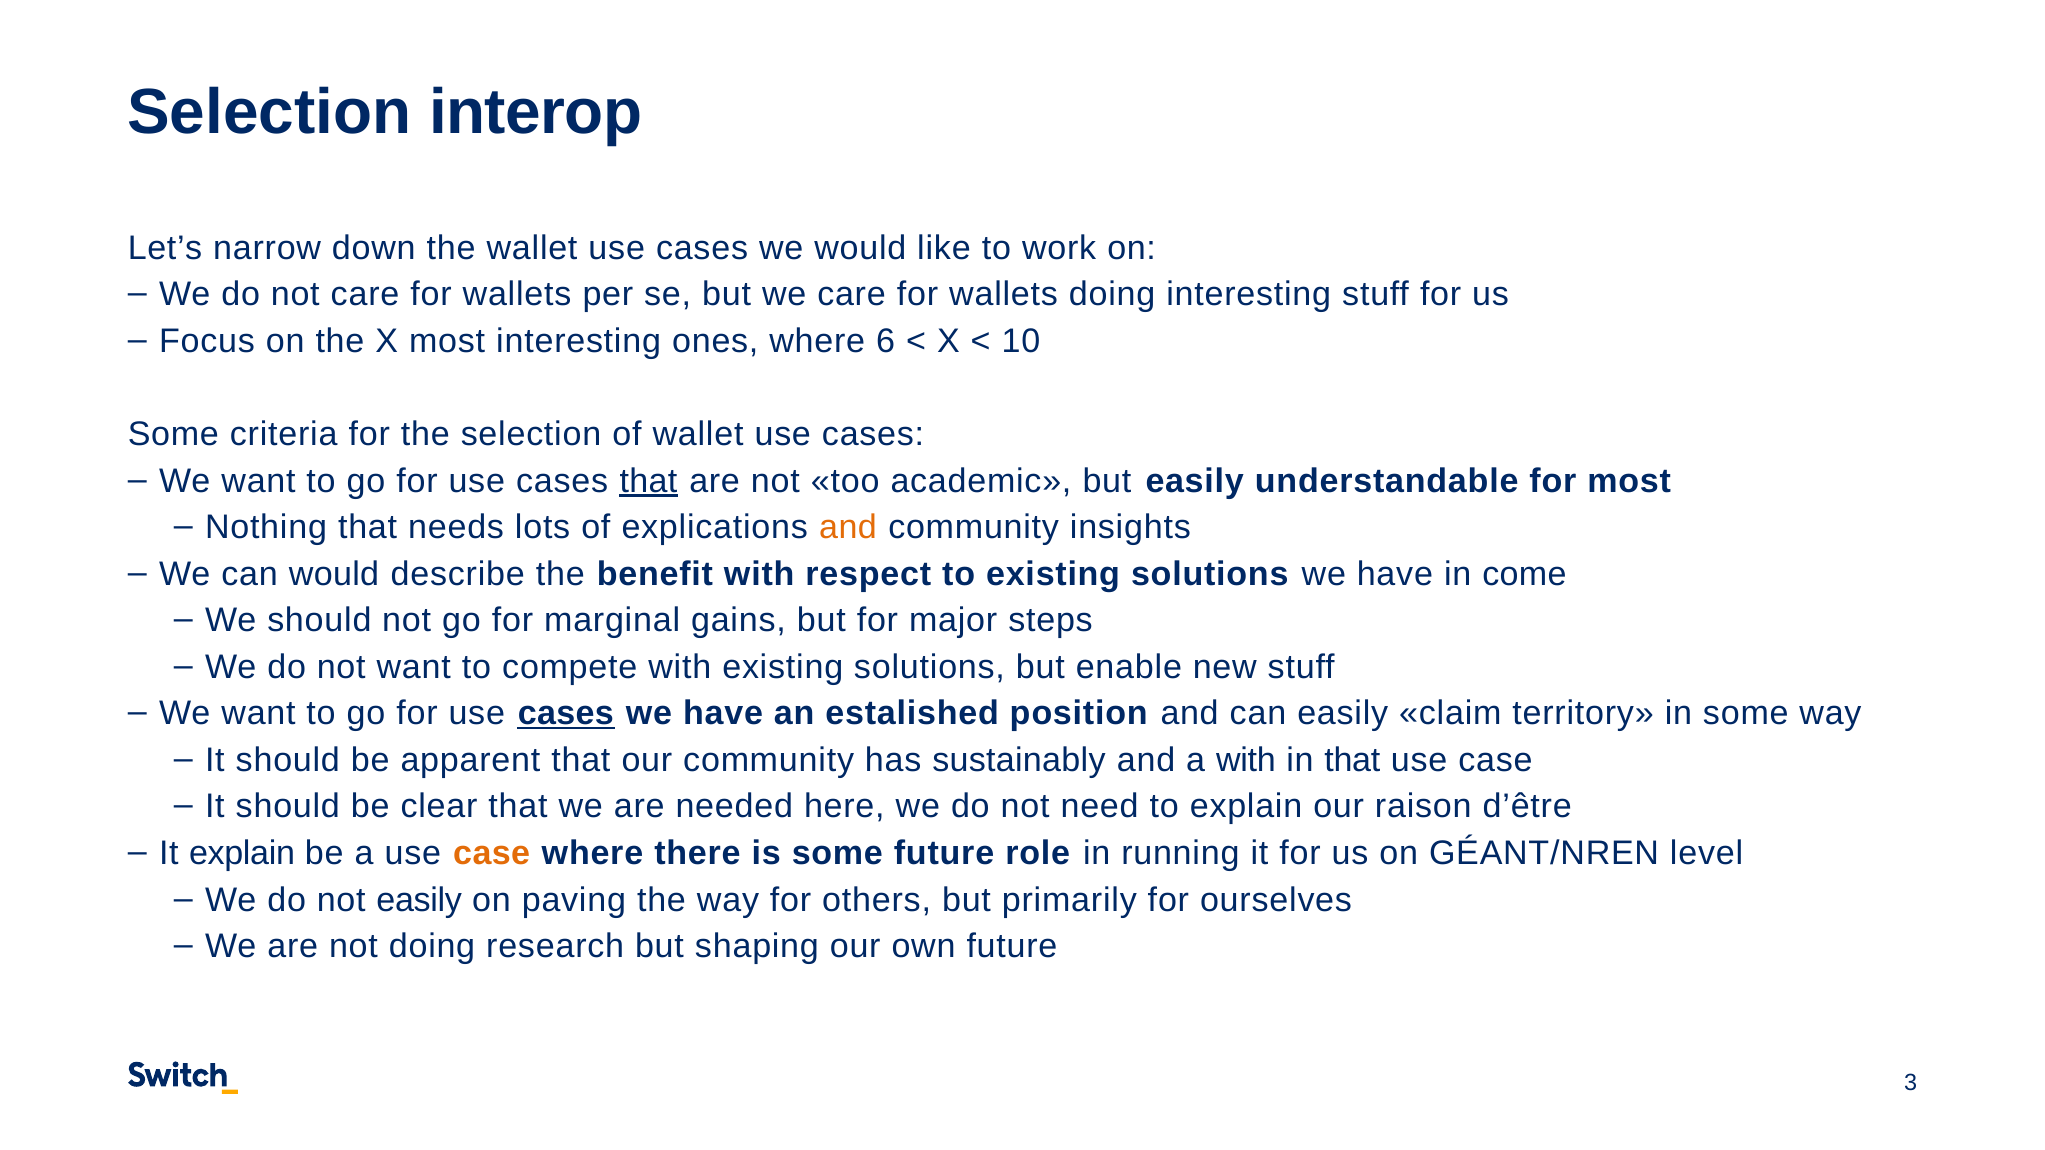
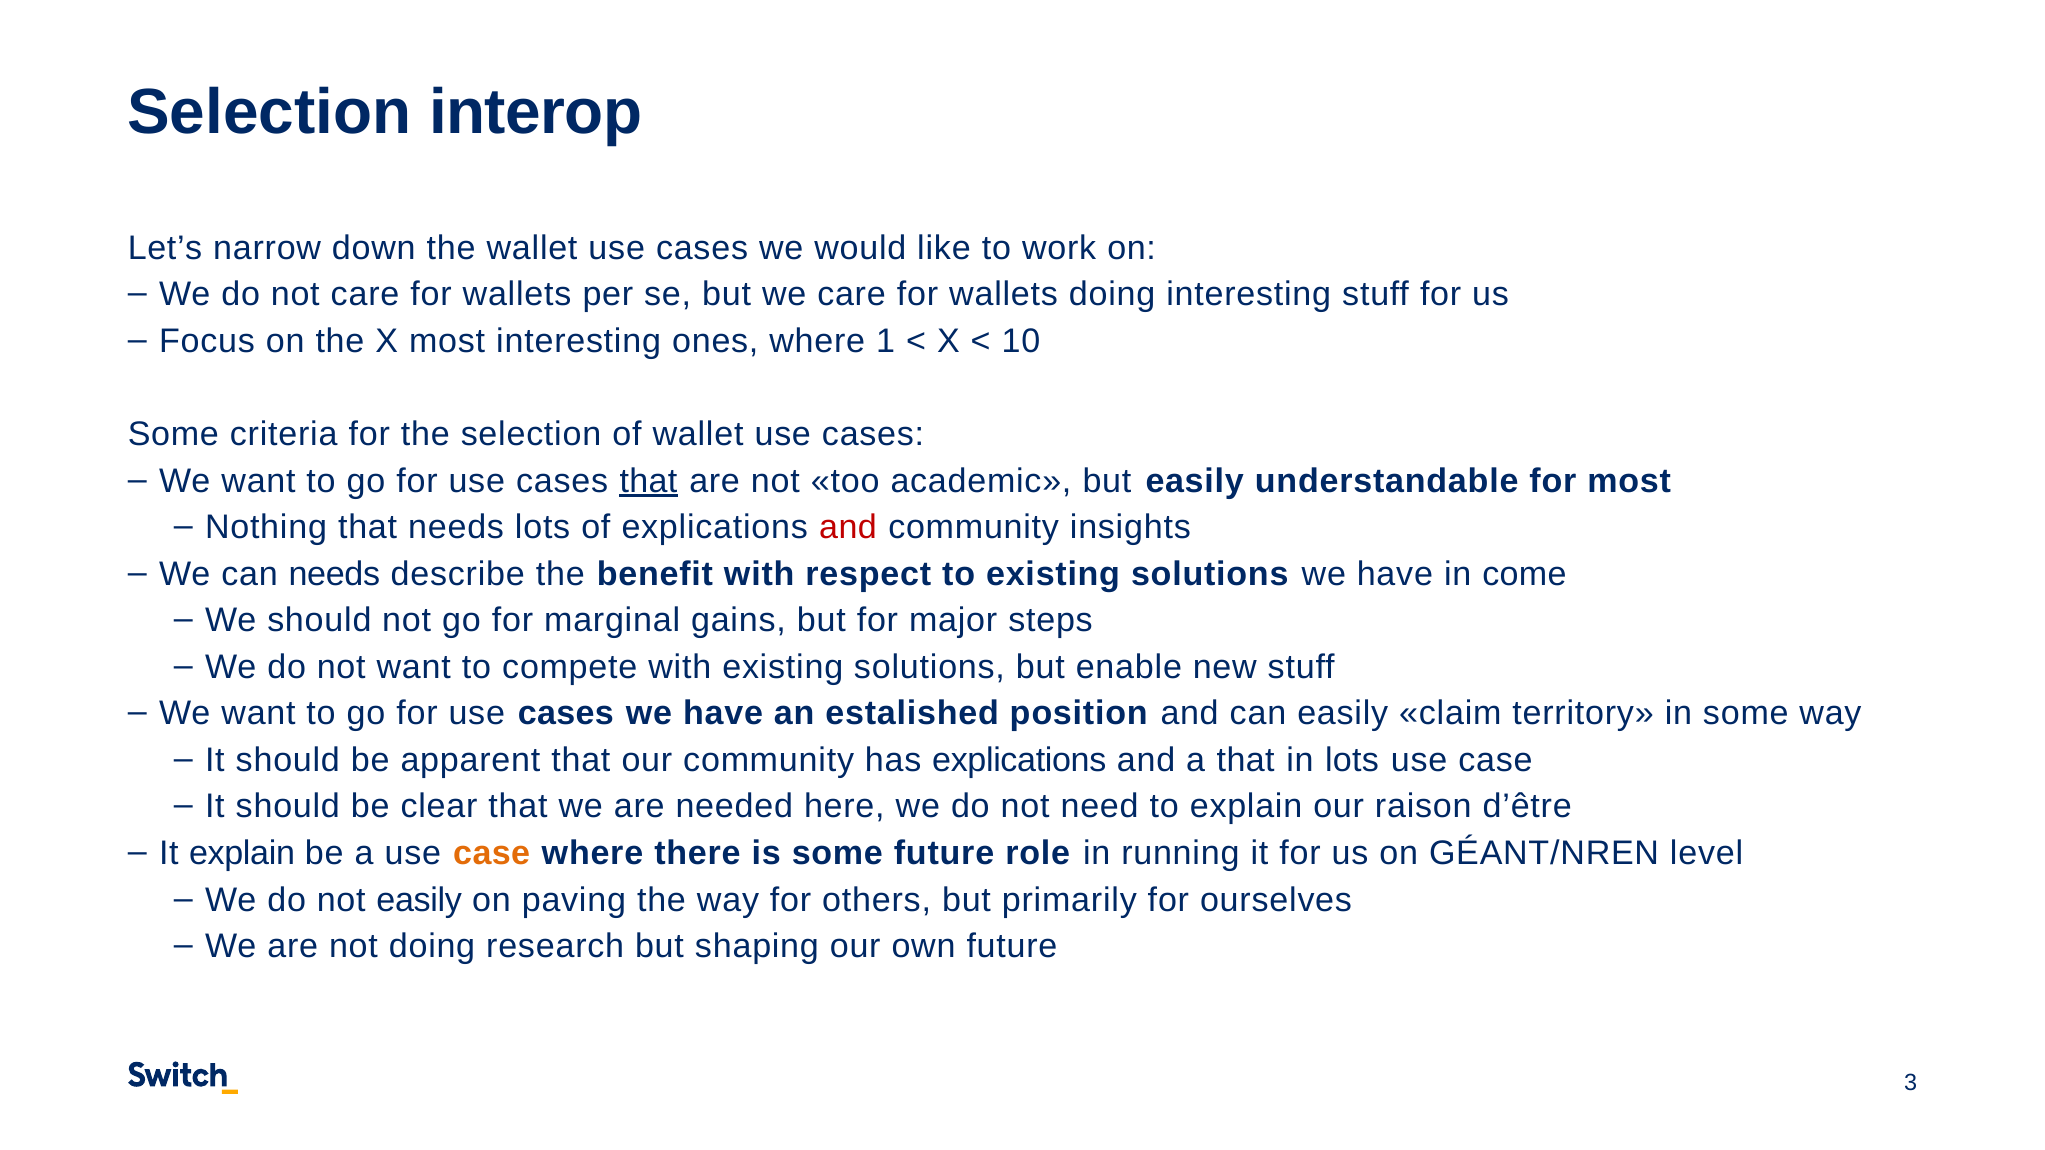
6: 6 -> 1
and at (848, 528) colour: orange -> red
can would: would -> needs
cases at (566, 714) underline: present -> none
has sustainably: sustainably -> explications
a with: with -> that
in that: that -> lots
